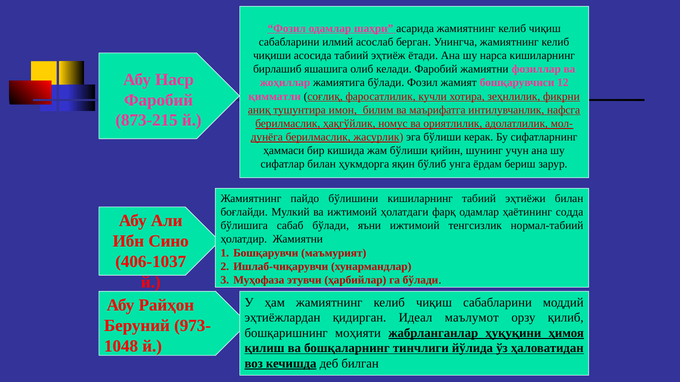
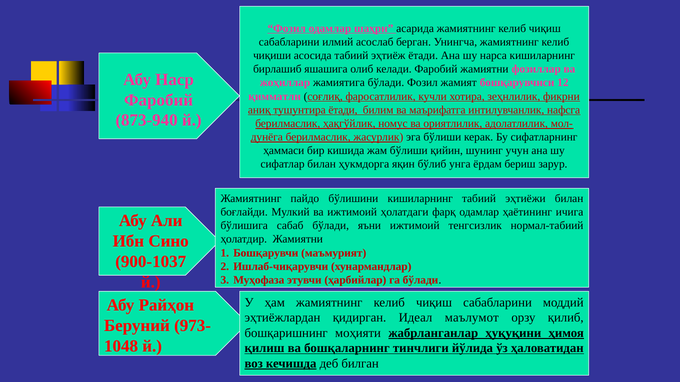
тушунтира имон: имон -> ётади
873-215: 873-215 -> 873-940
содда: содда -> ичига
406-1037: 406-1037 -> 900-1037
